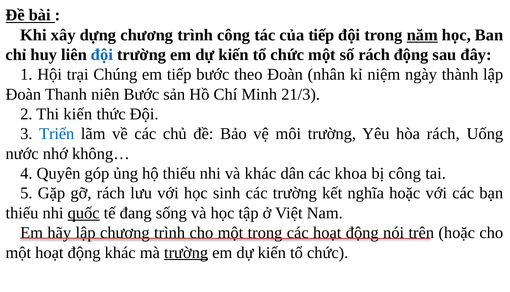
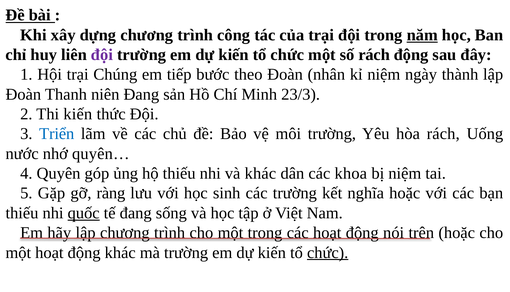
của tiếp: tiếp -> trại
đội at (102, 55) colour: blue -> purple
niên Bước: Bước -> Đang
21/3: 21/3 -> 23/3
không…: không… -> quyên…
bị công: công -> niệm
gỡ rách: rách -> ràng
trường at (186, 252) underline: present -> none
chức at (328, 252) underline: none -> present
